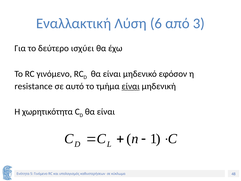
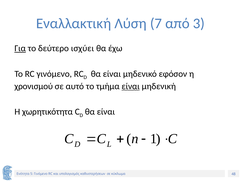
6: 6 -> 7
Για underline: none -> present
resistance: resistance -> χρονισμού
